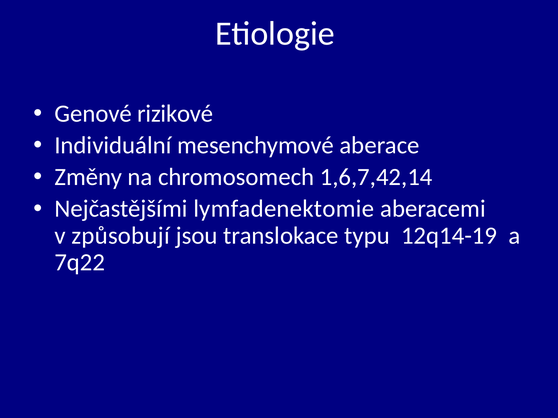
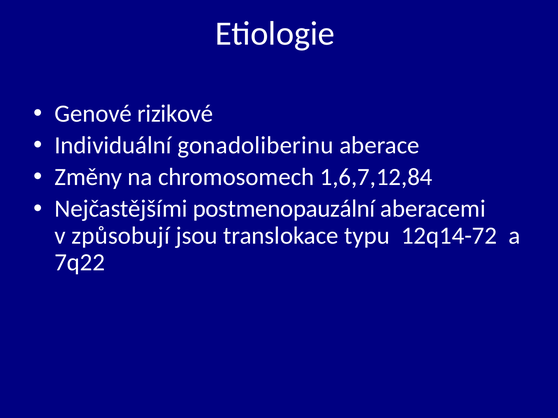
mesenchymové: mesenchymové -> gonadoliberinu
1,6,7,42,14: 1,6,7,42,14 -> 1,6,7,12,84
lymfadenektomie: lymfadenektomie -> postmenopauzální
12q14-19: 12q14-19 -> 12q14-72
